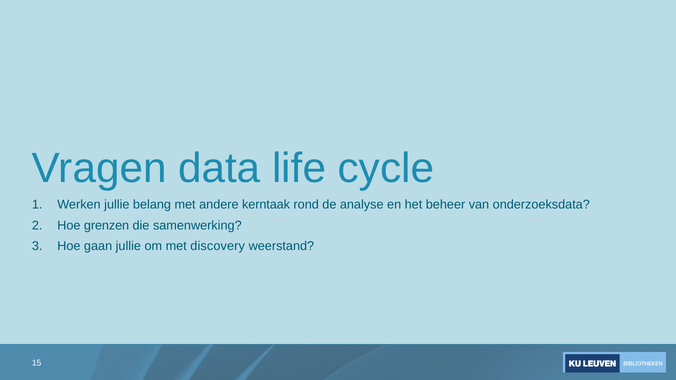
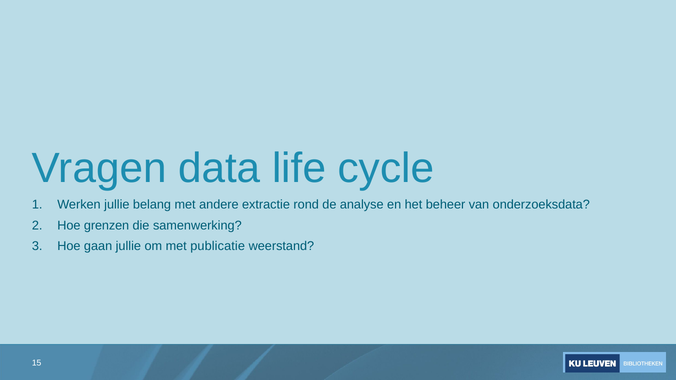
kerntaak: kerntaak -> extractie
discovery: discovery -> publicatie
